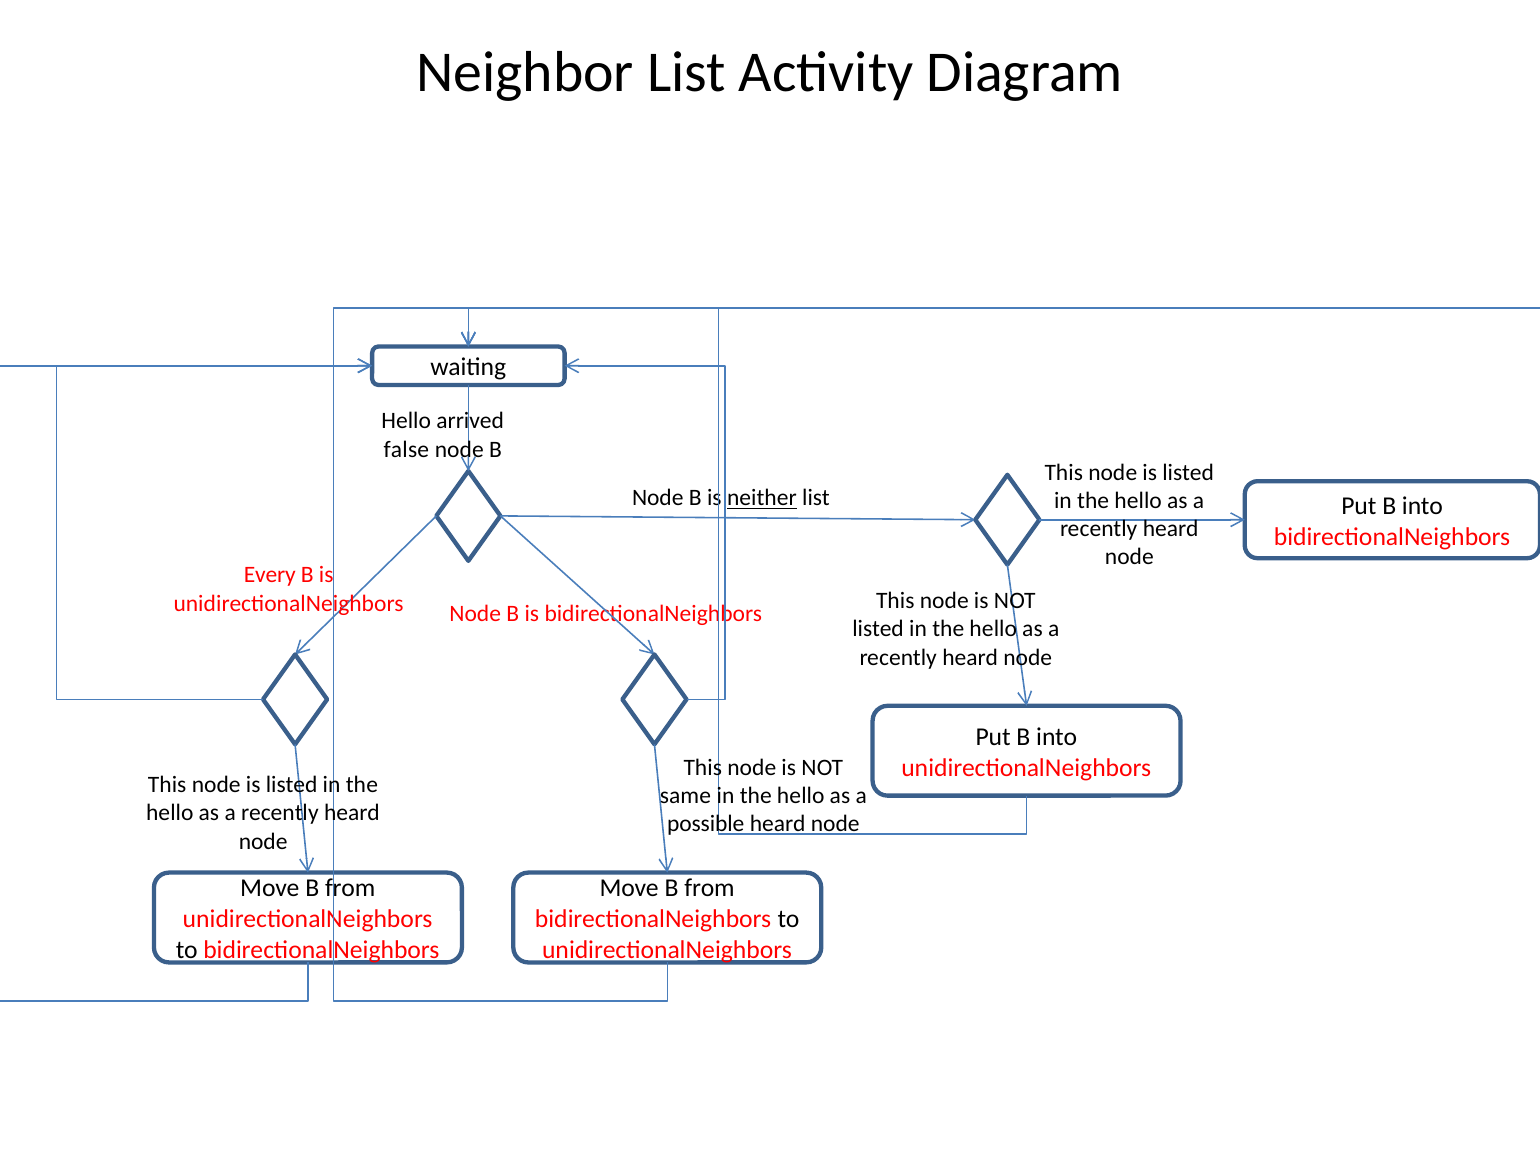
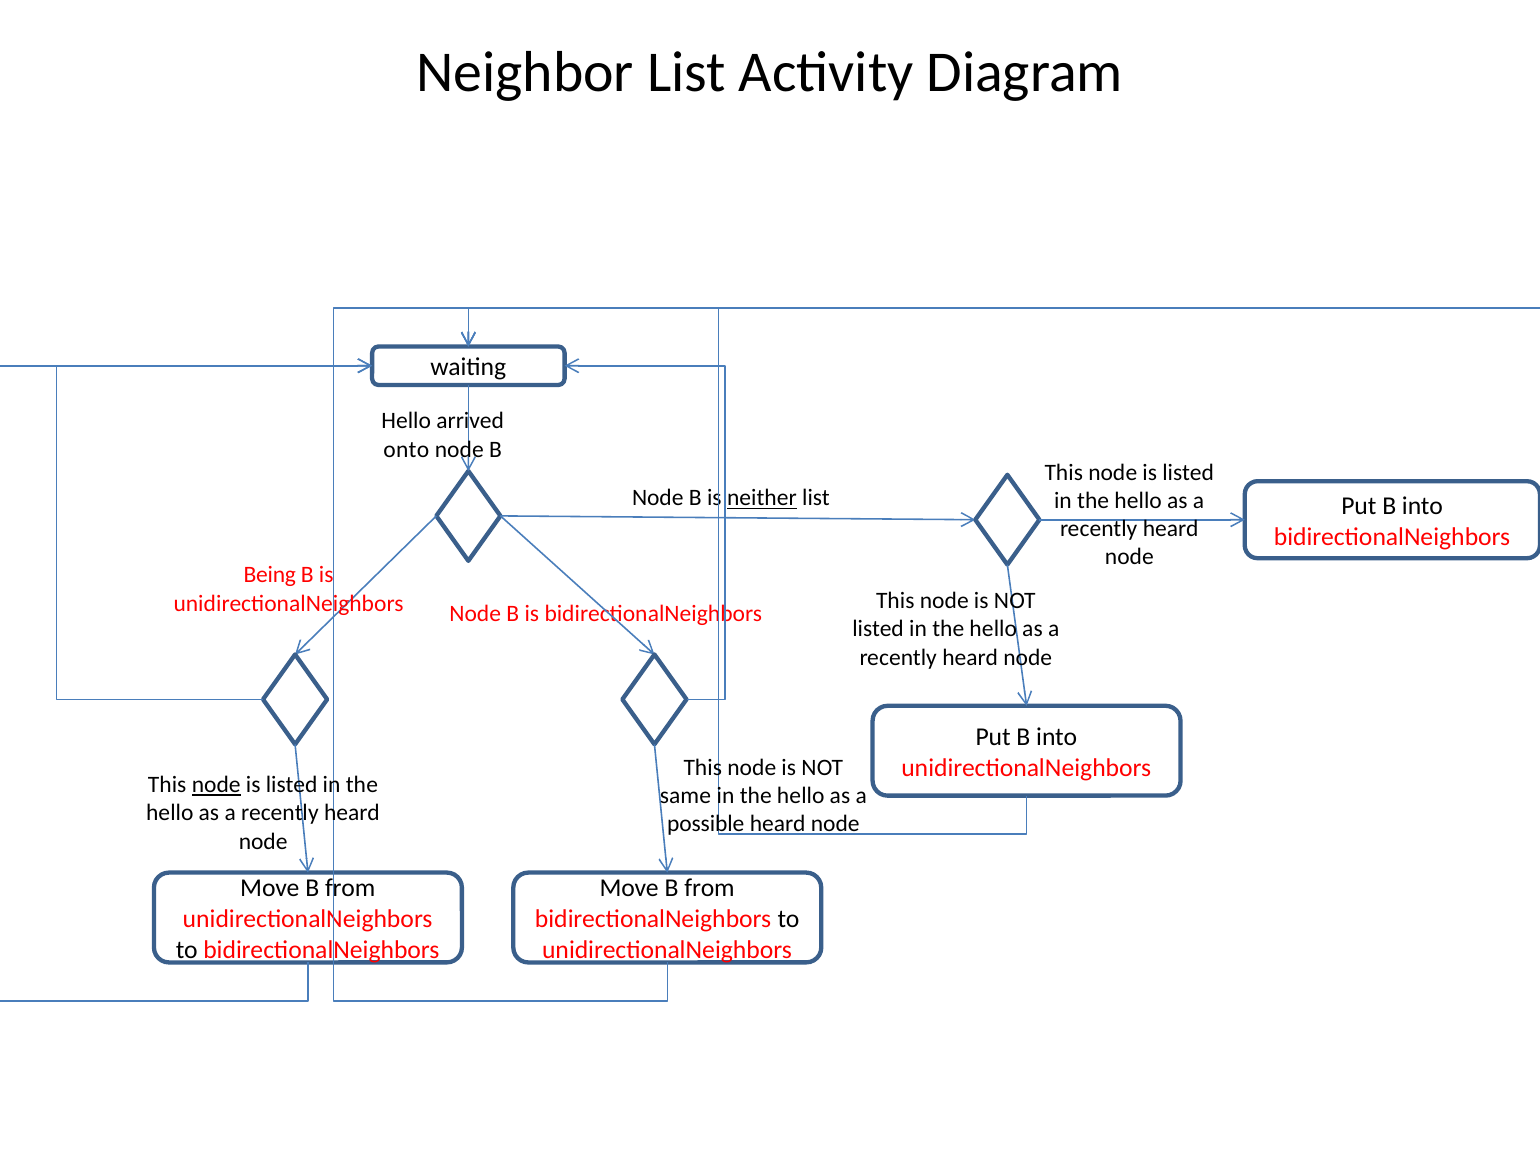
false: false -> onto
Every: Every -> Being
node at (216, 785) underline: none -> present
